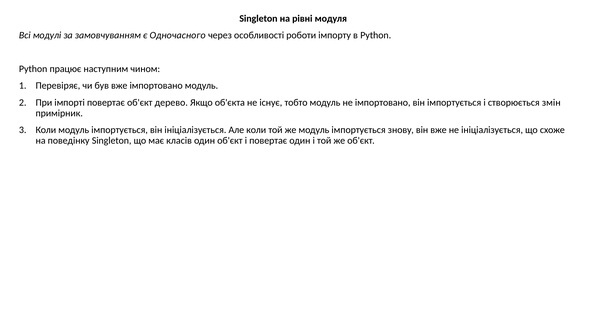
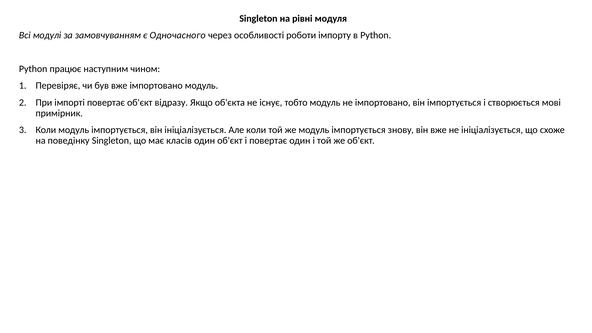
дерево: дерево -> відразу
змін: змін -> мові
